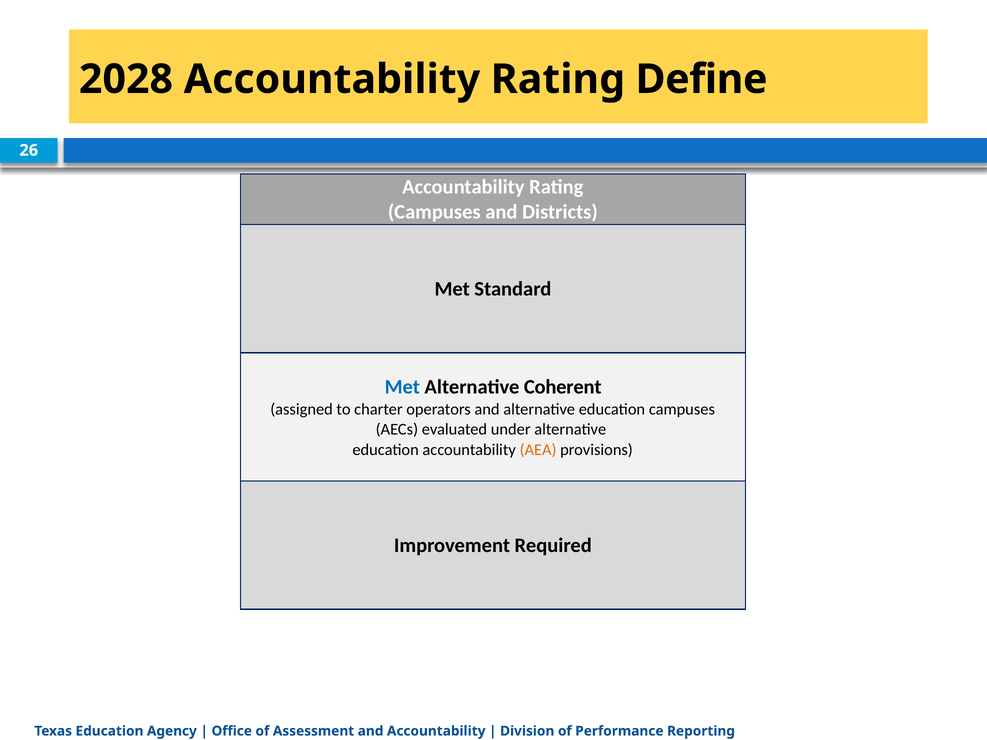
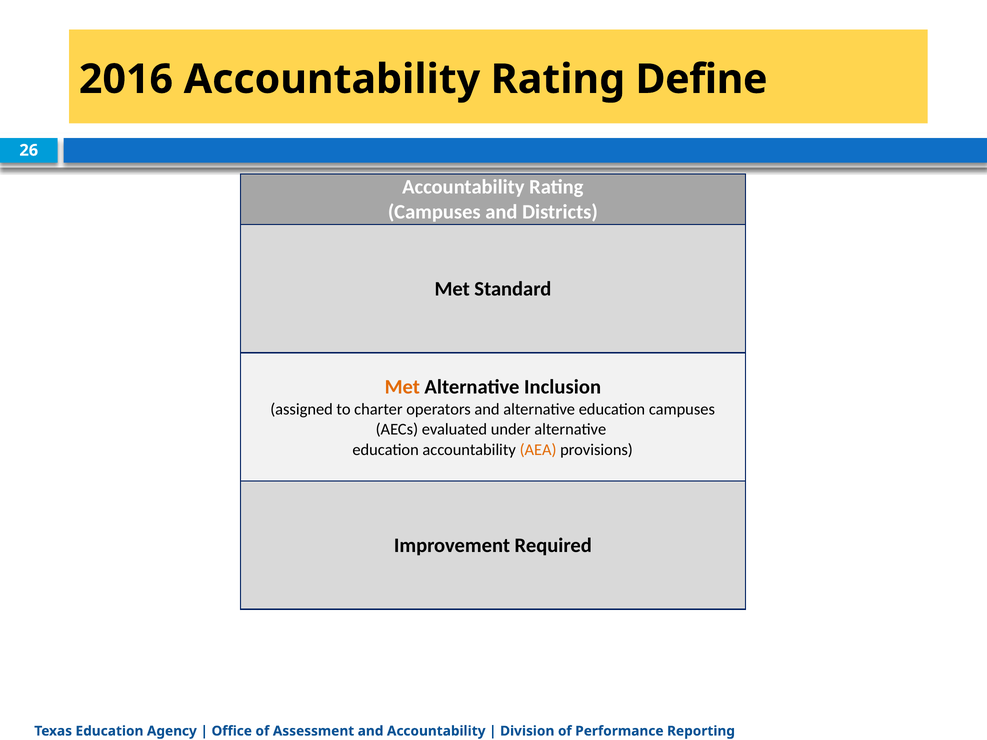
2028: 2028 -> 2016
Met at (402, 387) colour: blue -> orange
Coherent: Coherent -> Inclusion
